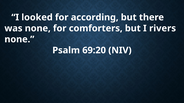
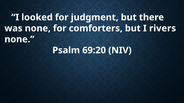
according: according -> judgment
